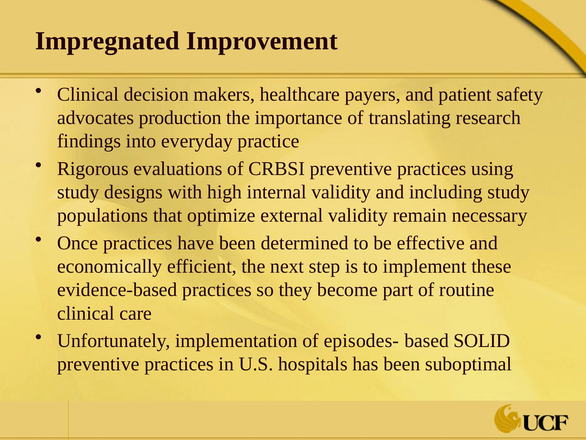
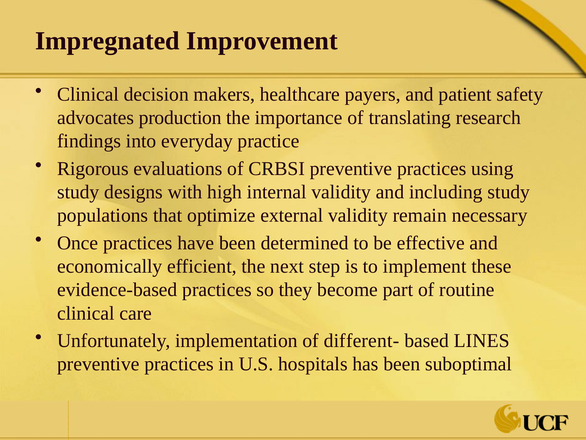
episodes-: episodes- -> different-
SOLID: SOLID -> LINES
